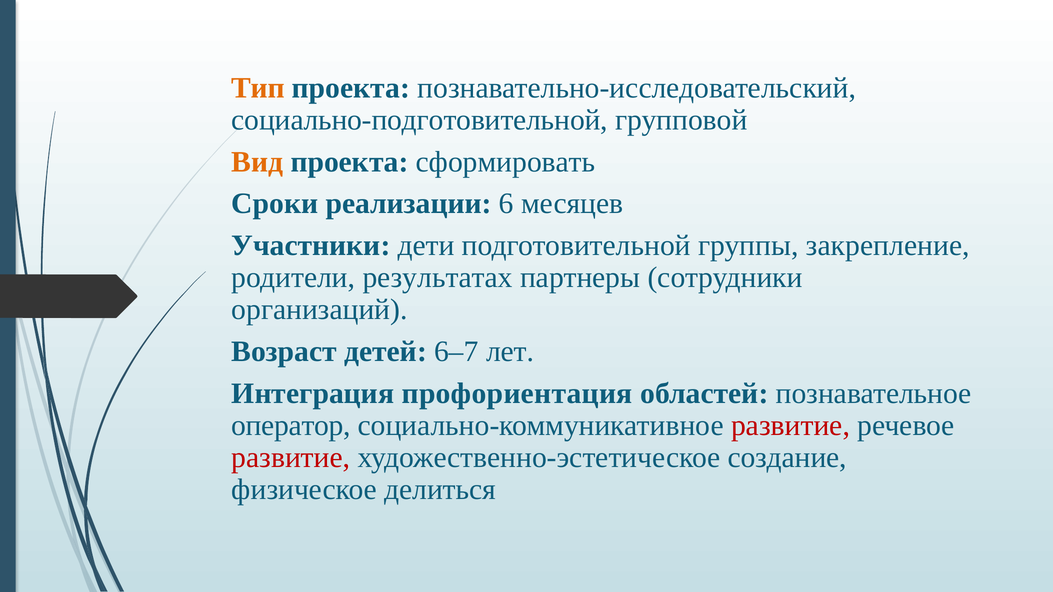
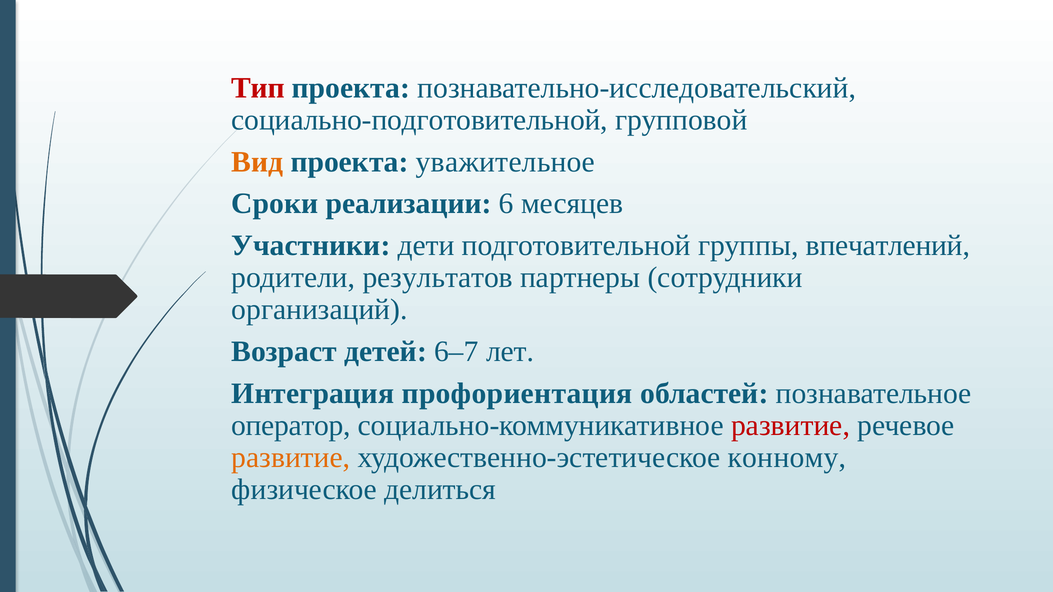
Тип colour: orange -> red
сформировать: сформировать -> уважительное
закрепление: закрепление -> впечатлений
результатах: результатах -> результатов
развитие at (291, 458) colour: red -> orange
создание: создание -> конному
